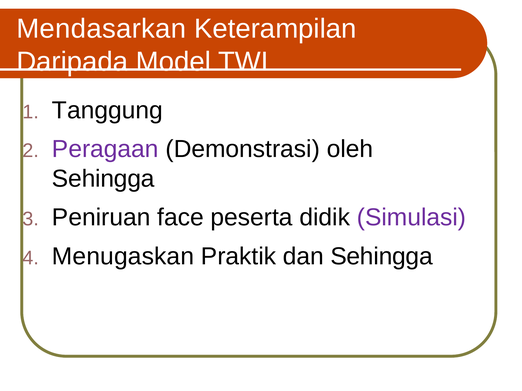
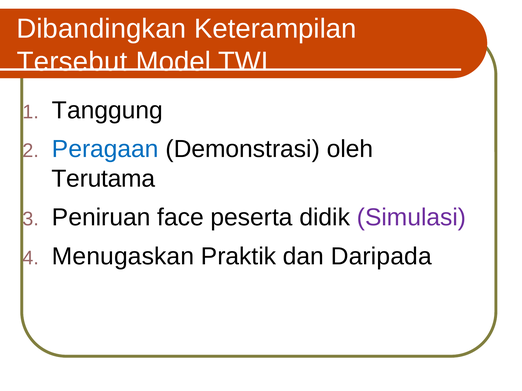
Mendasarkan: Mendasarkan -> Dibandingkan
Daripada: Daripada -> Tersebut
Peragaan colour: purple -> blue
Sehingga at (103, 179): Sehingga -> Terutama
dan Sehingga: Sehingga -> Daripada
